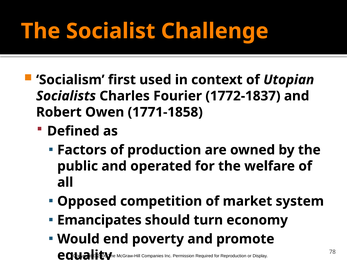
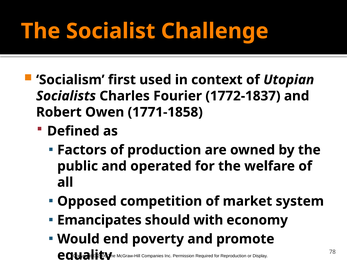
turn: turn -> with
